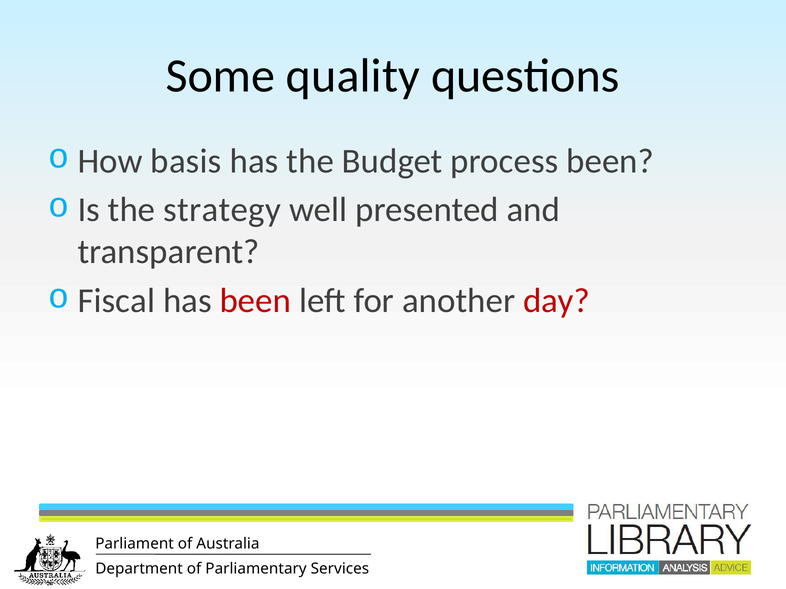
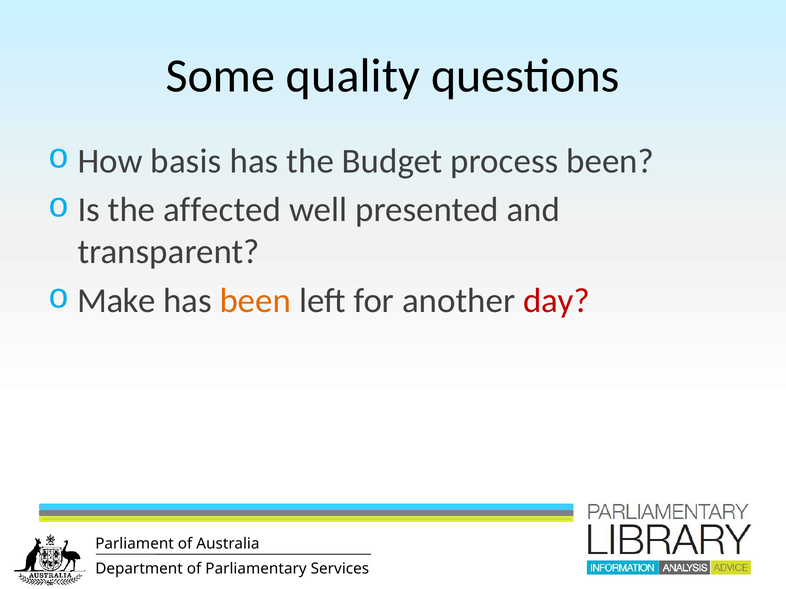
strategy: strategy -> affected
Fiscal: Fiscal -> Make
been at (255, 301) colour: red -> orange
